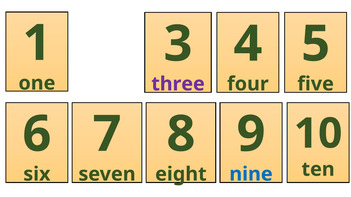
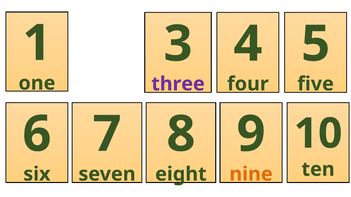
nine colour: blue -> orange
